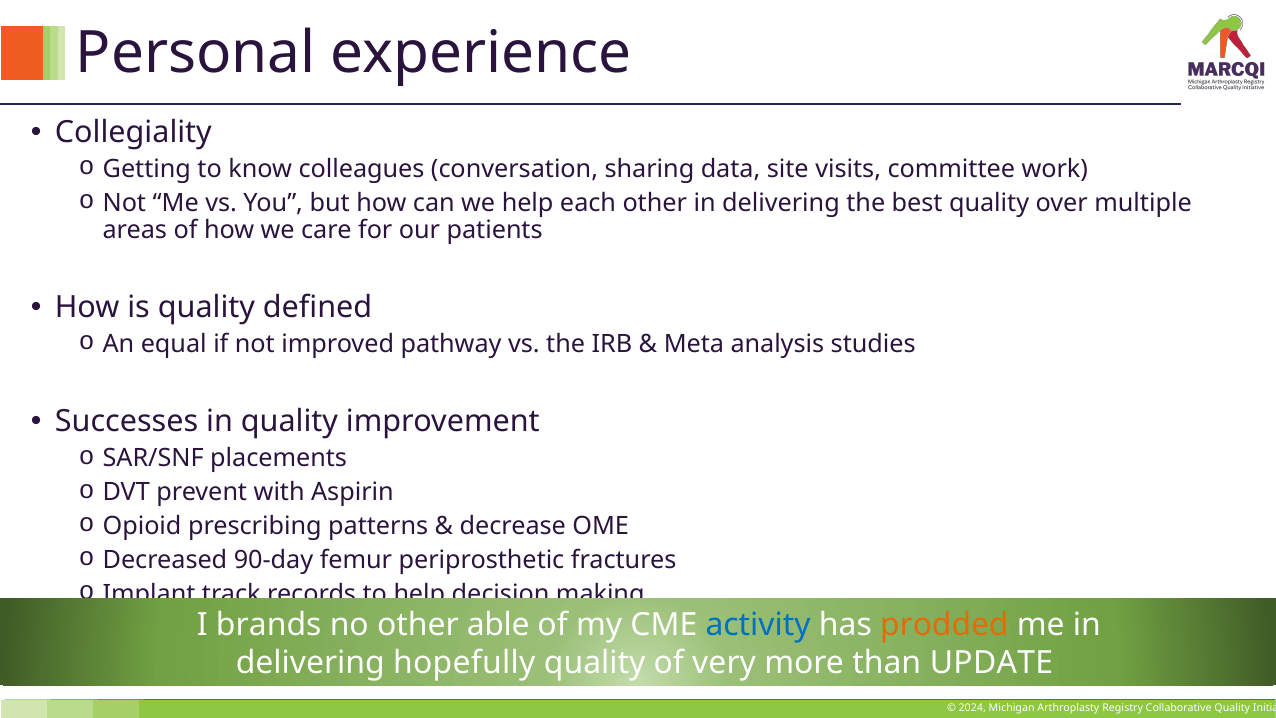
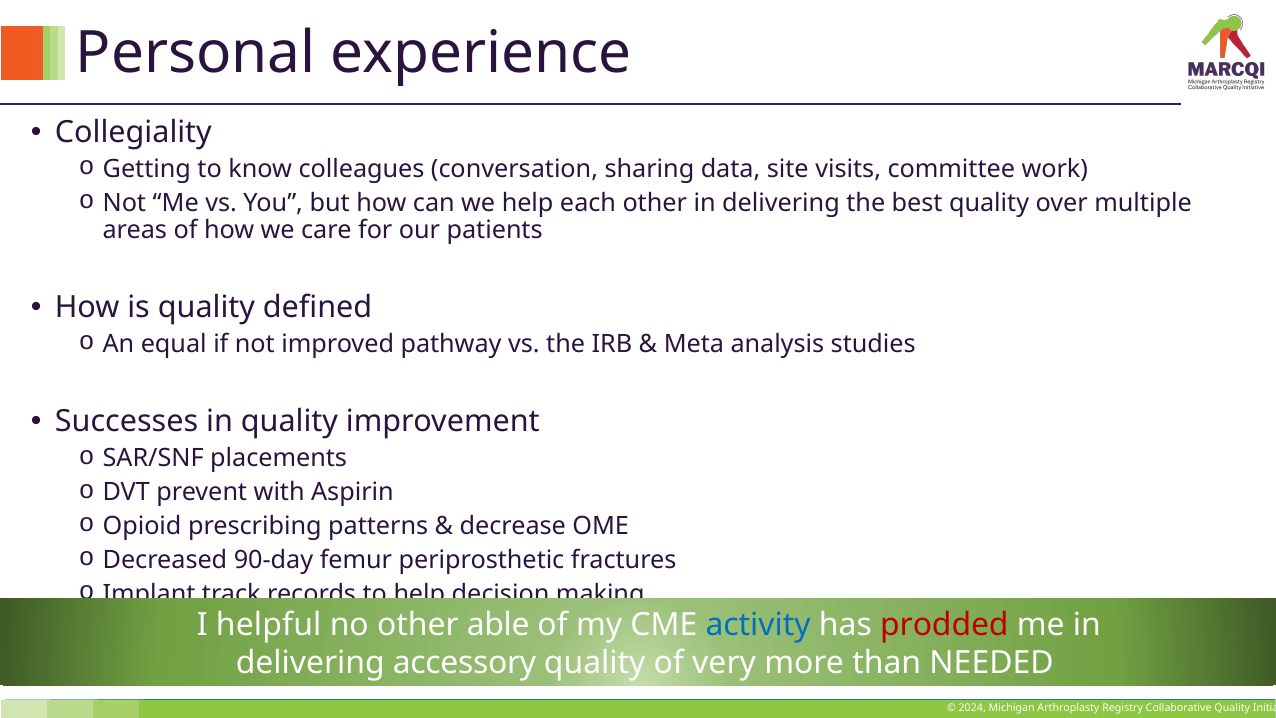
brands: brands -> helpful
prodded colour: orange -> red
hopefully: hopefully -> accessory
UPDATE: UPDATE -> NEEDED
